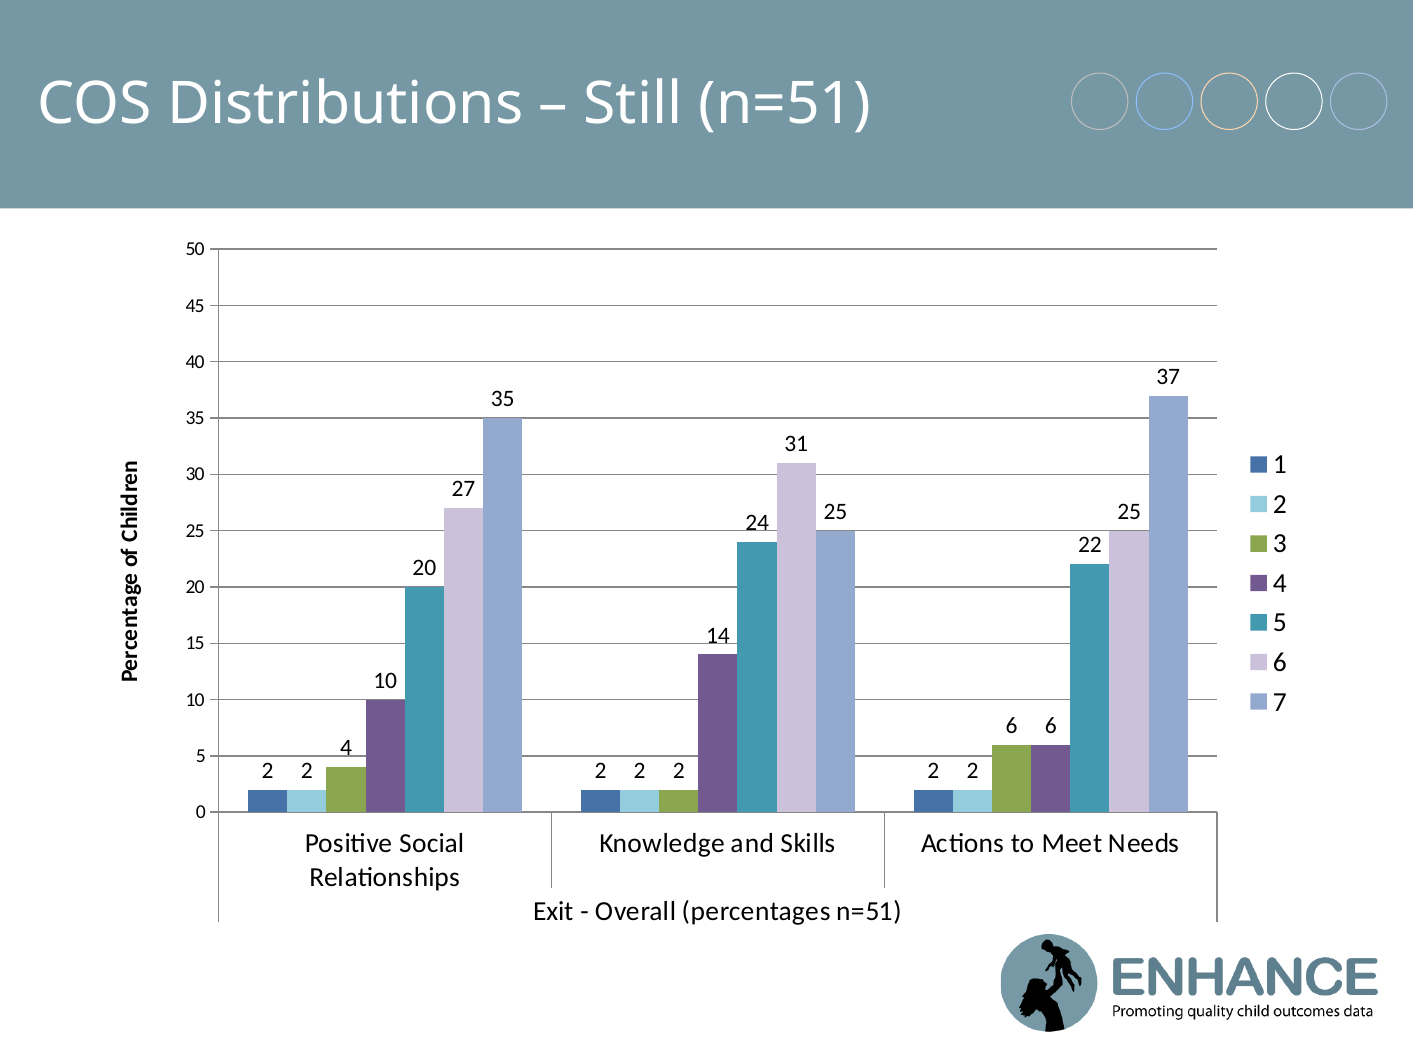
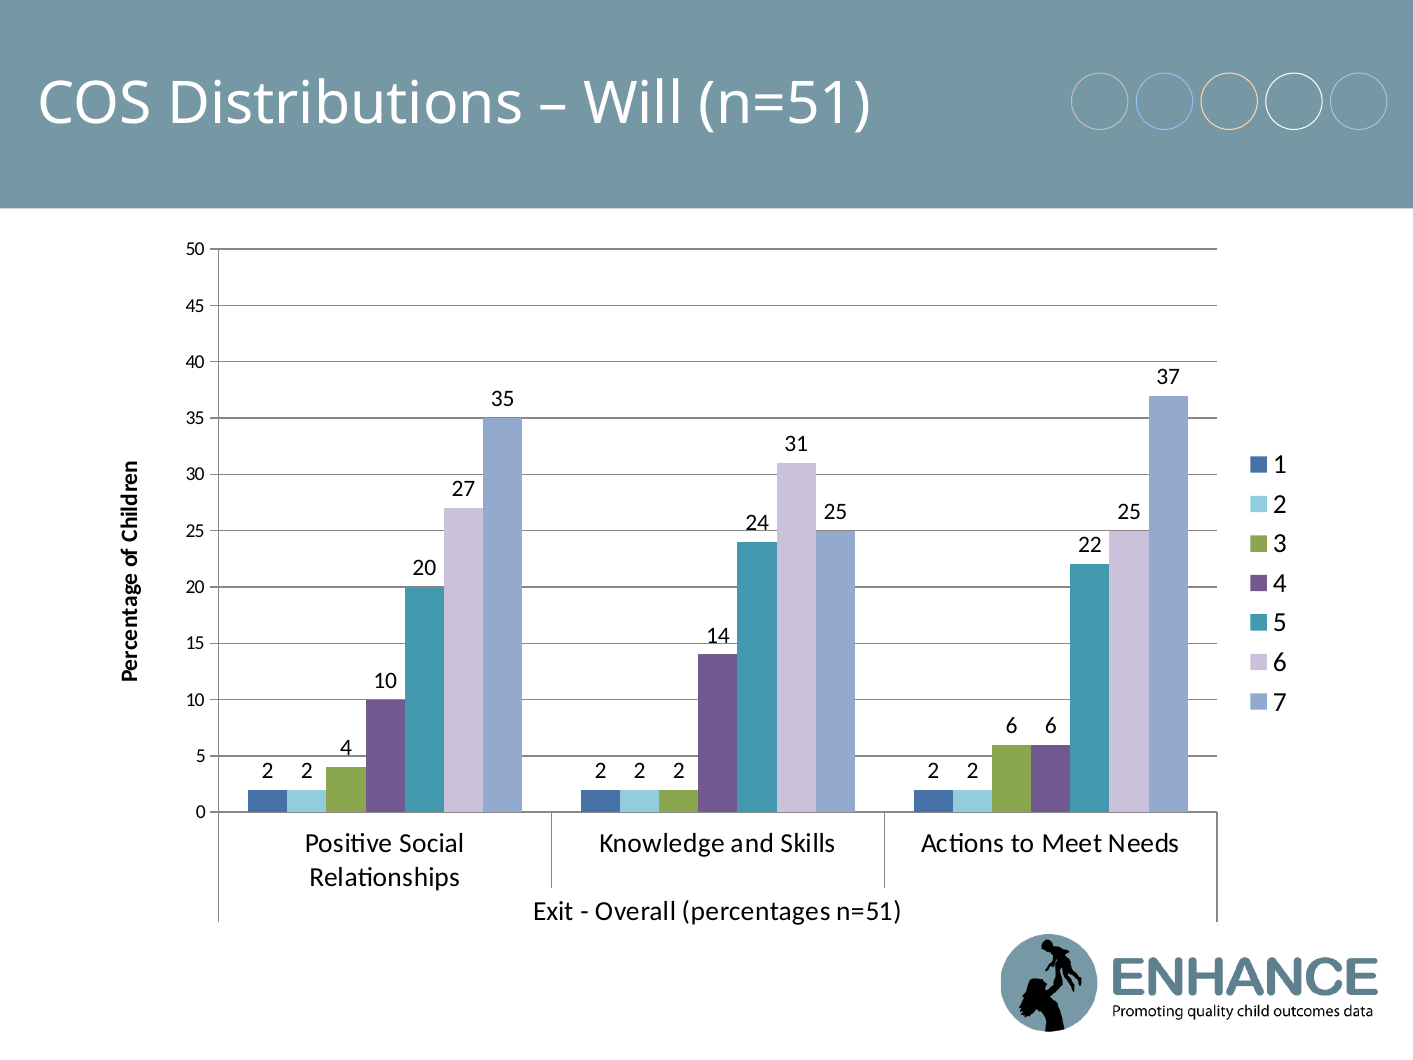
Still: Still -> Will
